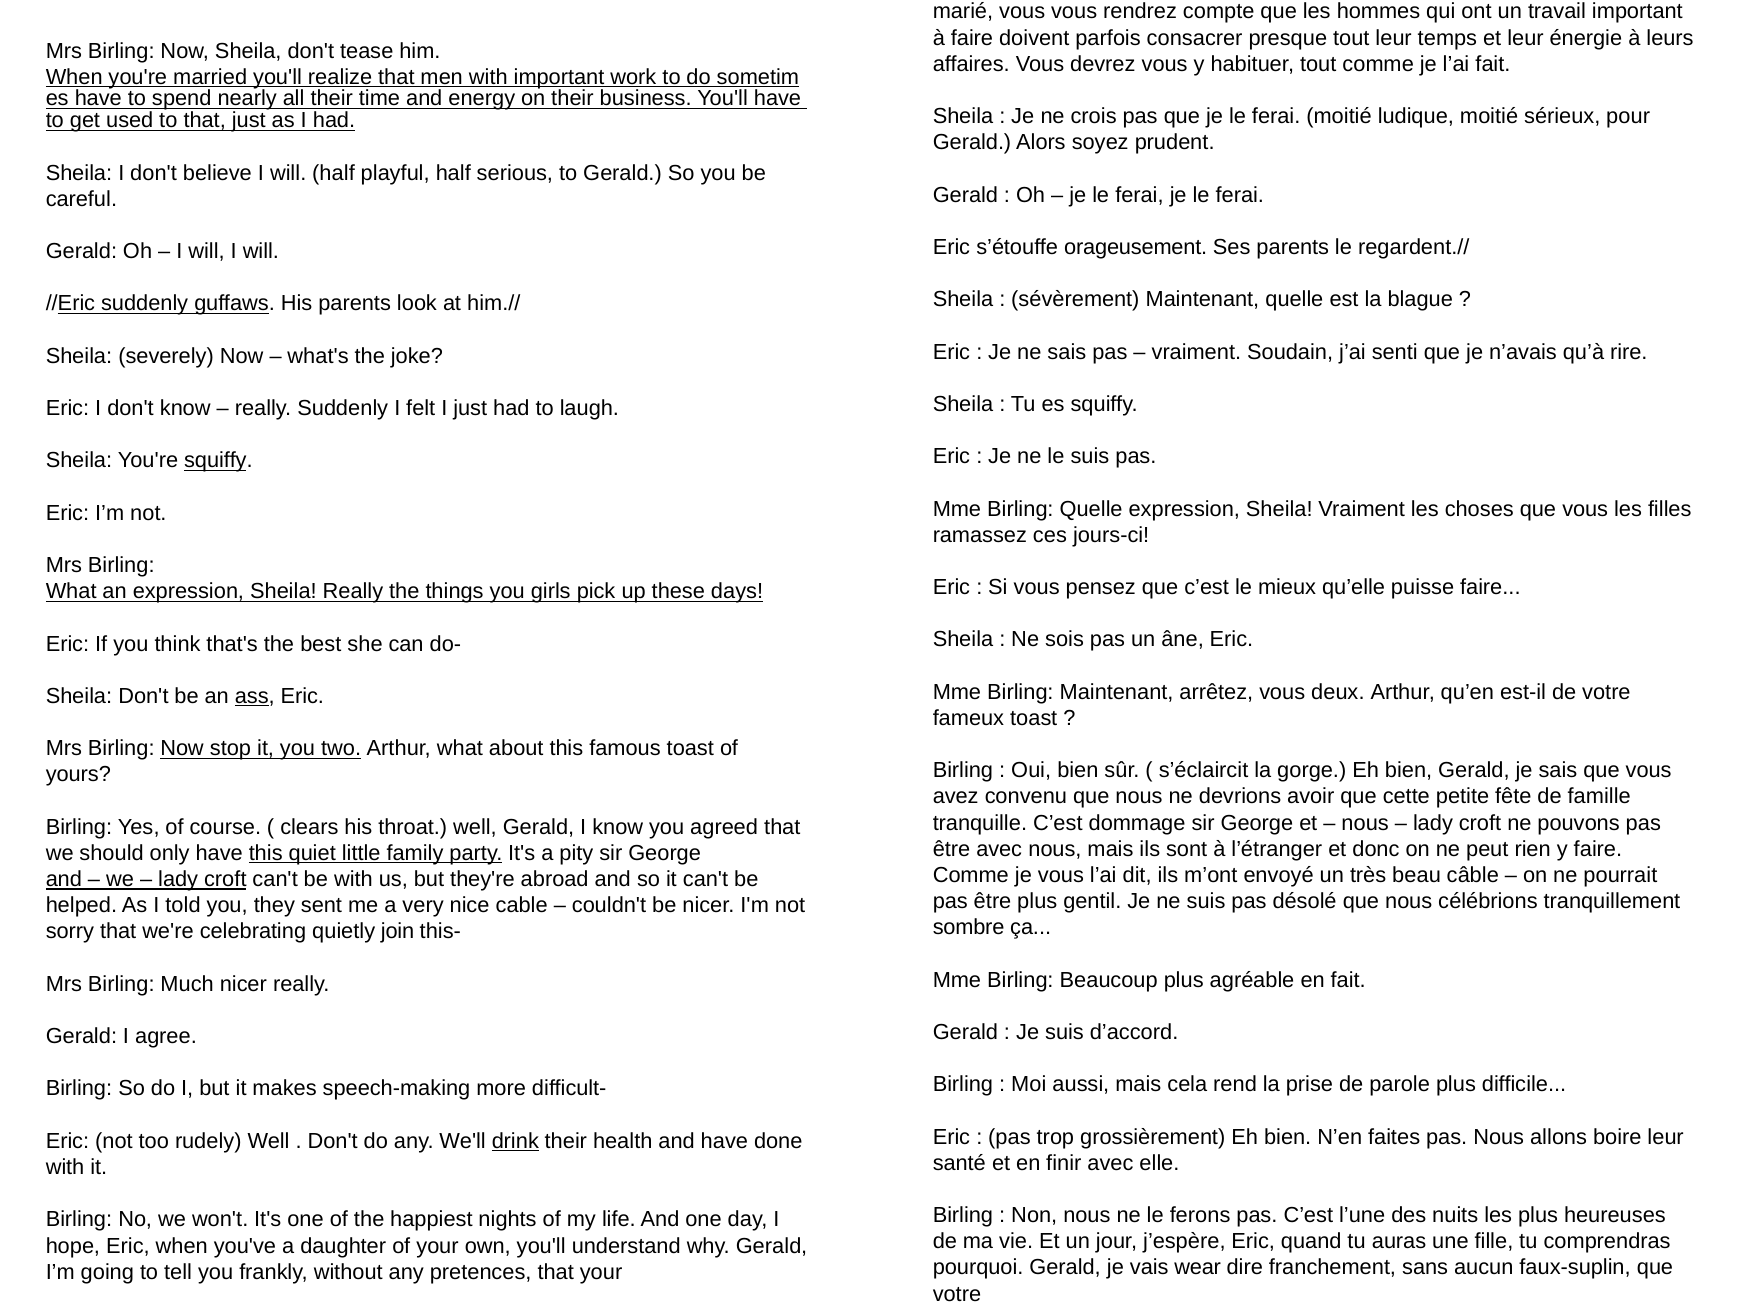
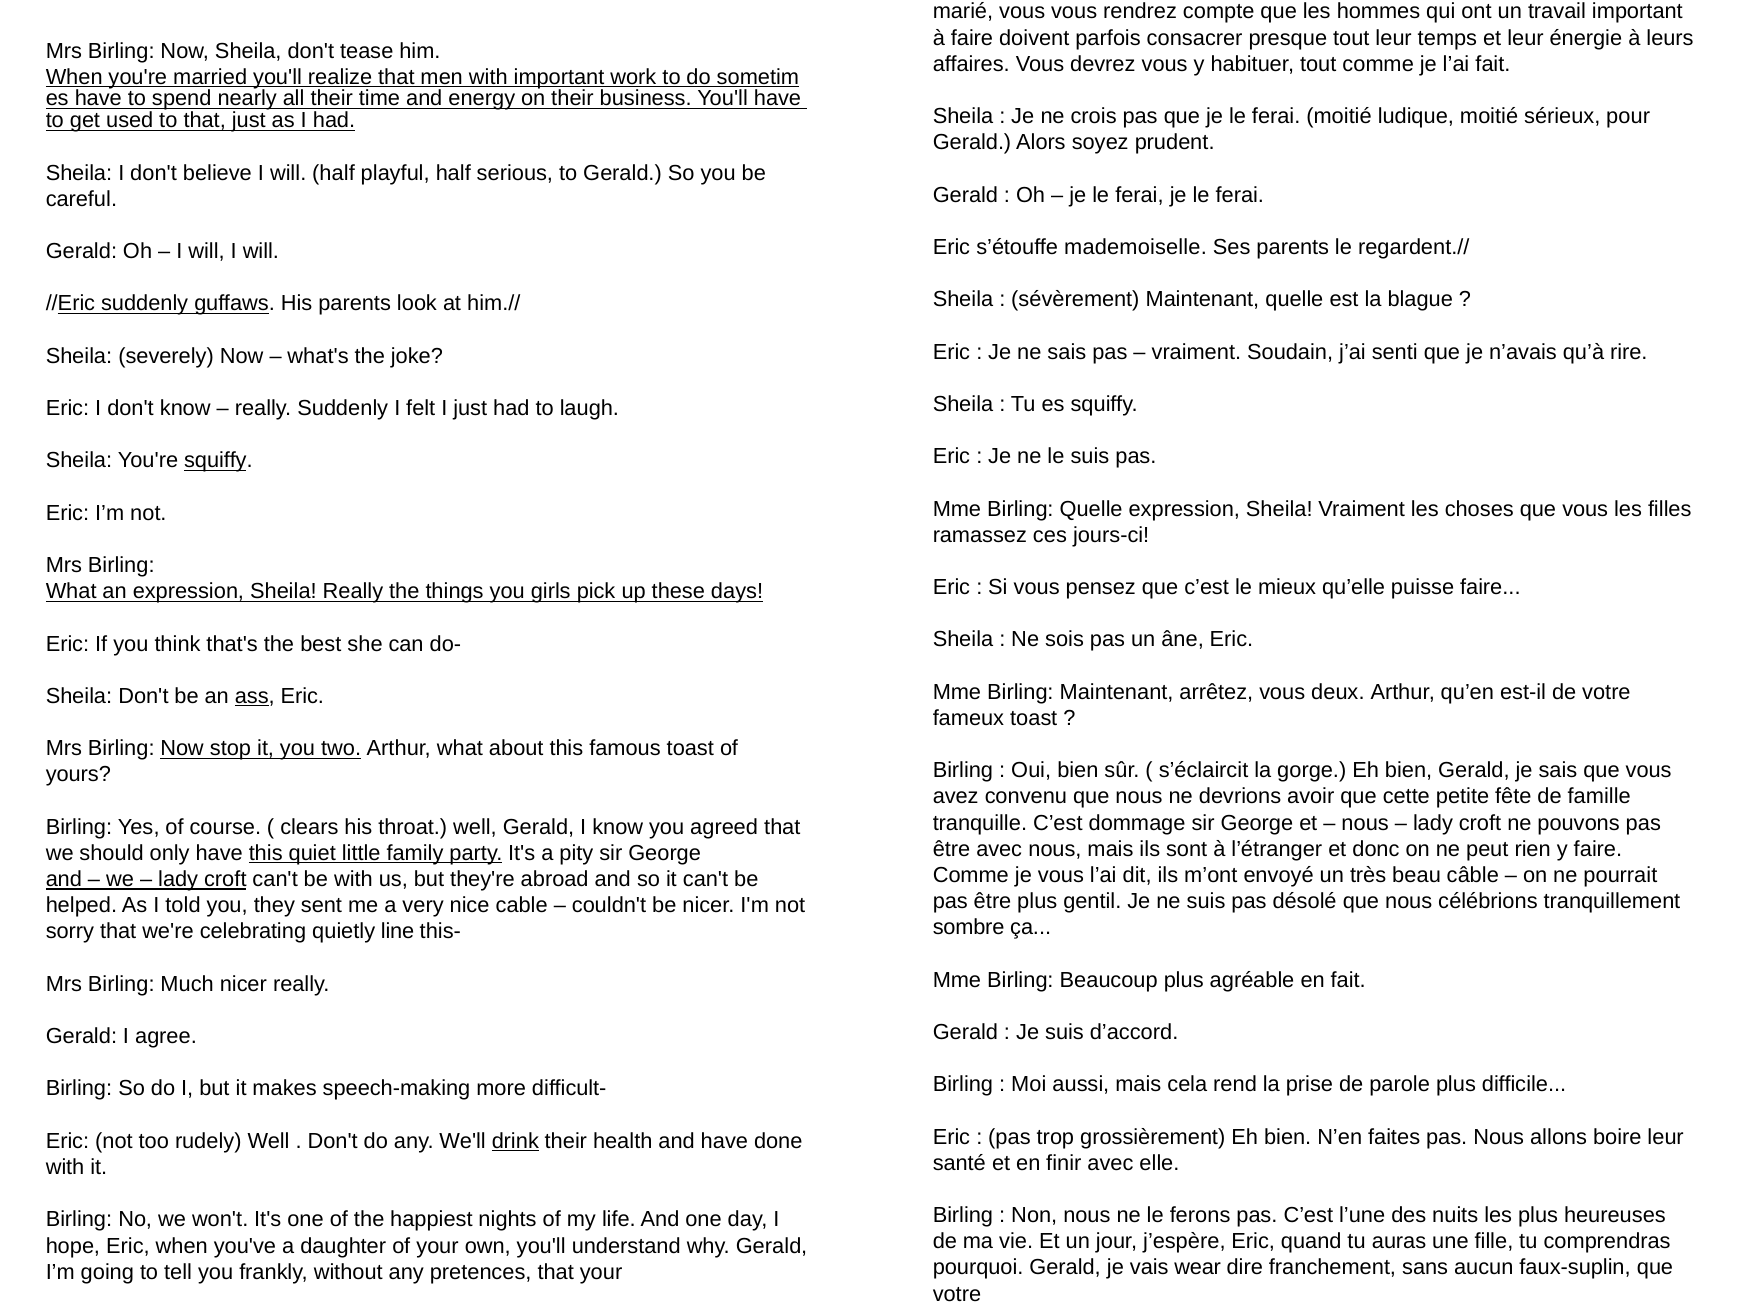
orageusement: orageusement -> mademoiselle
join: join -> line
